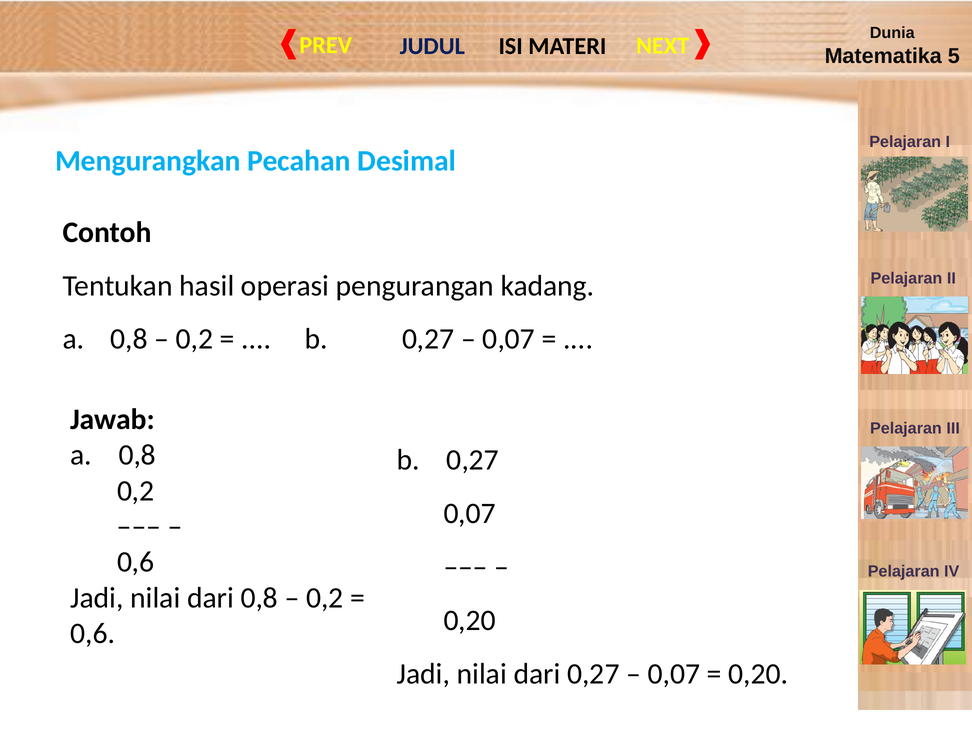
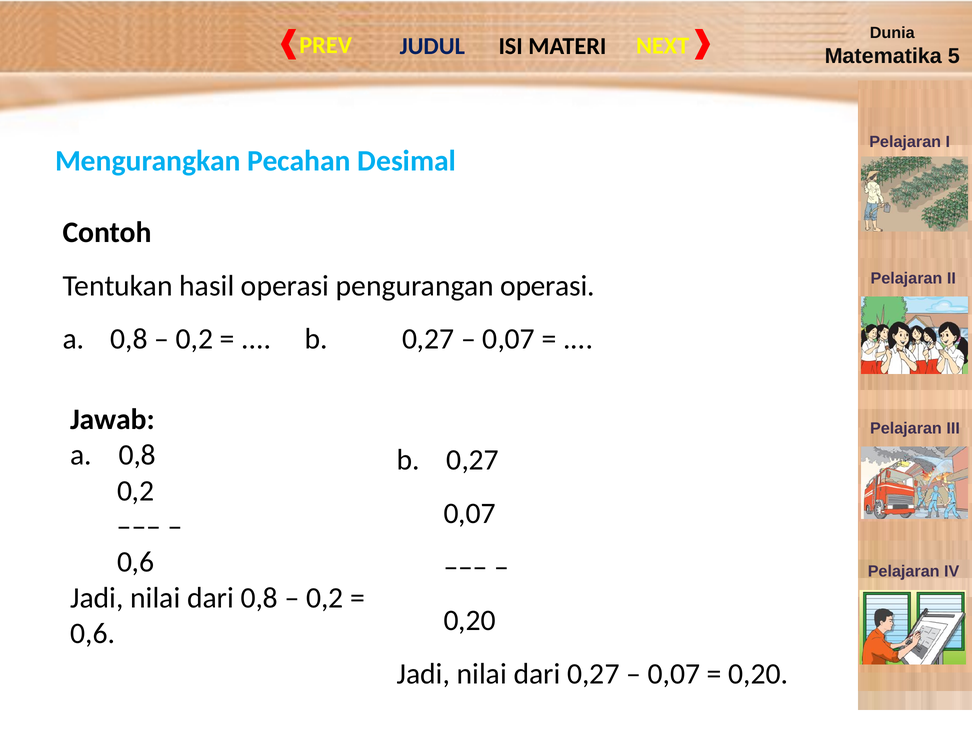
pengurangan kadang: kadang -> operasi
